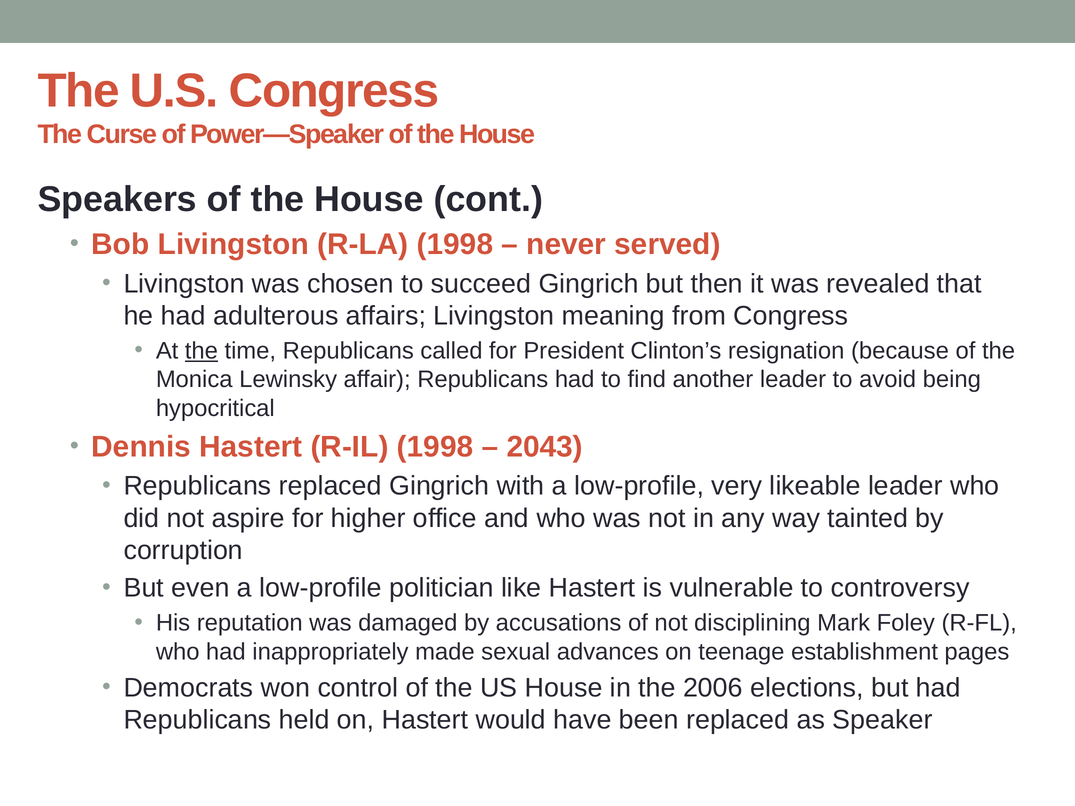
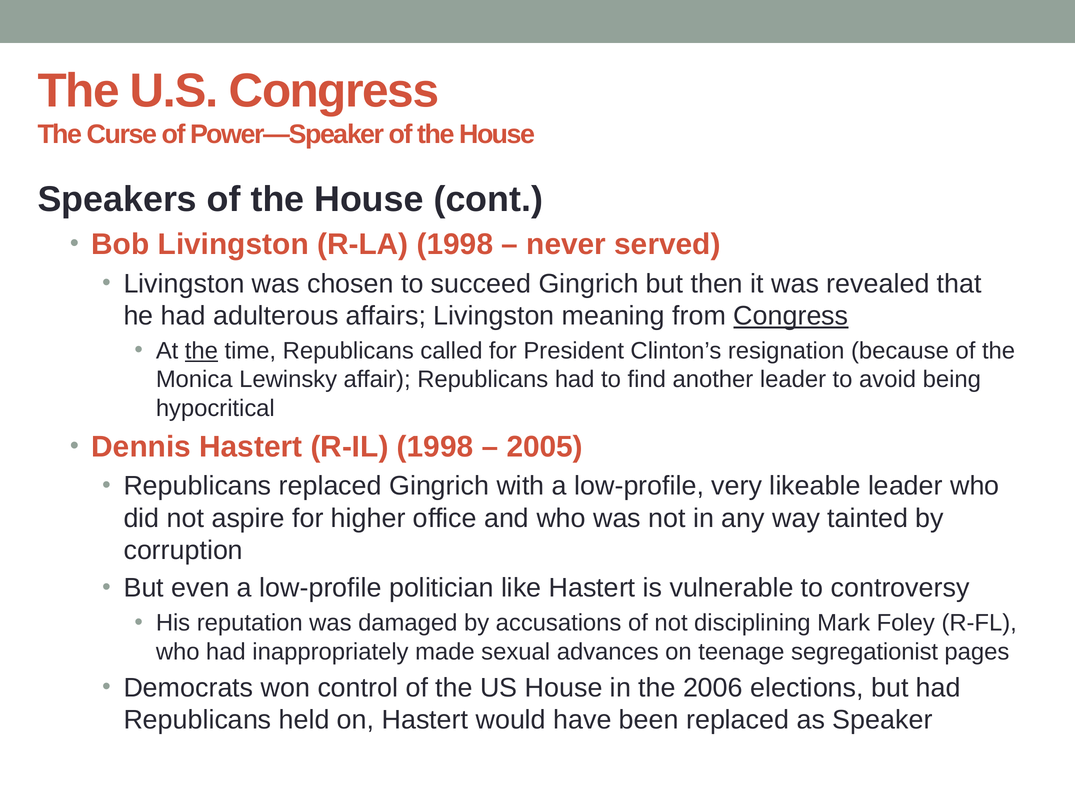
Congress at (791, 316) underline: none -> present
2043: 2043 -> 2005
establishment: establishment -> segregationist
